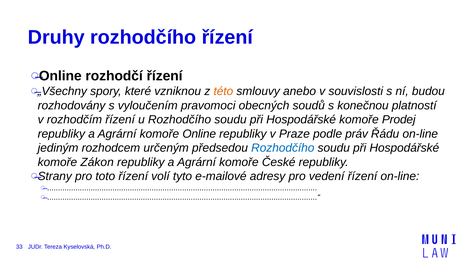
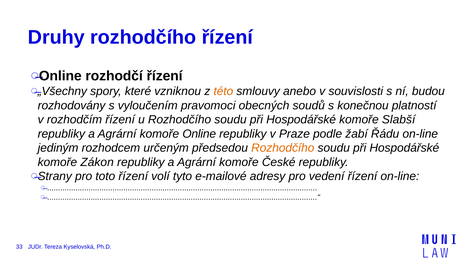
Prodej: Prodej -> Slabší
práv: práv -> žabí
Rozhodčího at (283, 148) colour: blue -> orange
